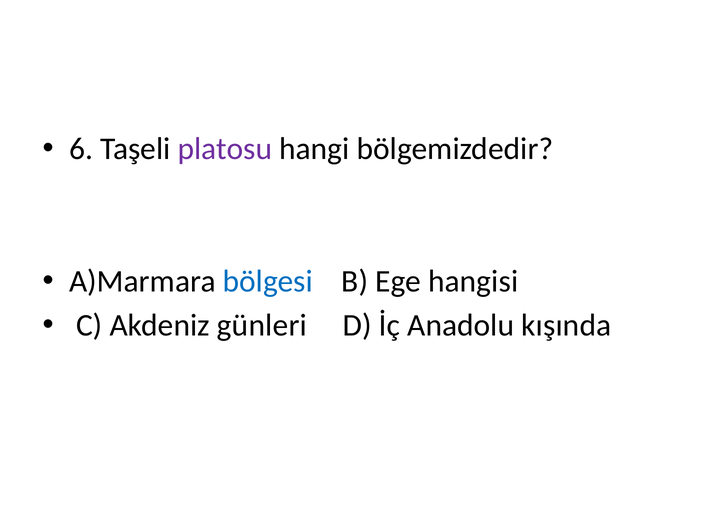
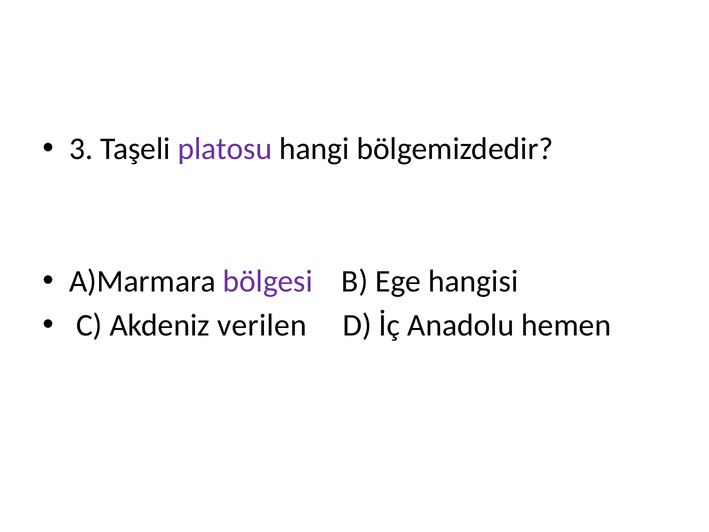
6: 6 -> 3
bölgesi colour: blue -> purple
günleri: günleri -> verilen
kışında: kışında -> hemen
